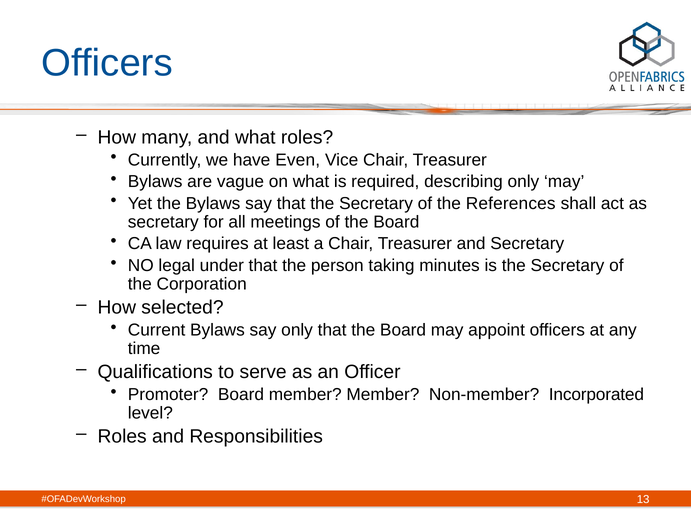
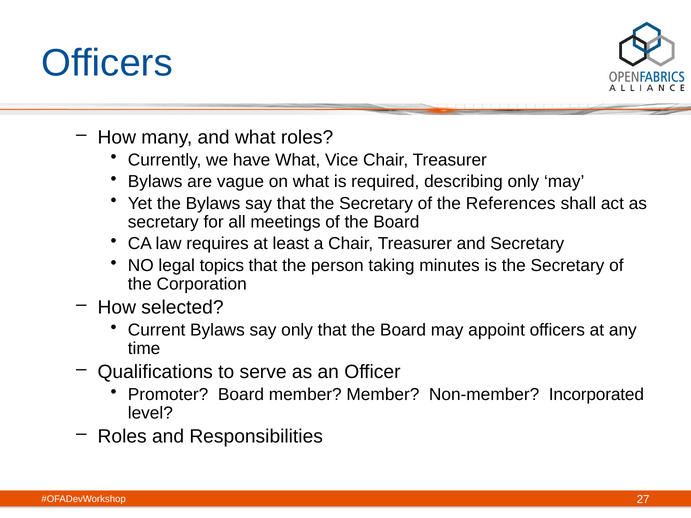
have Even: Even -> What
under: under -> topics
13: 13 -> 27
